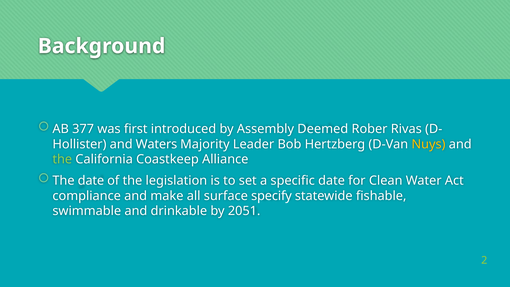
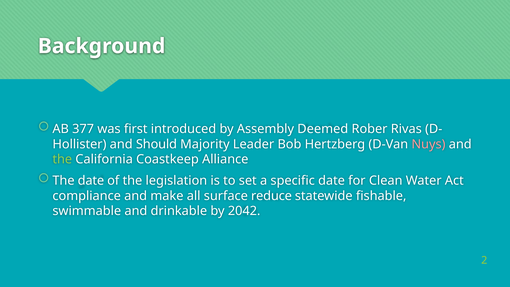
Waters: Waters -> Should
Nuys colour: yellow -> pink
specify: specify -> reduce
2051: 2051 -> 2042
